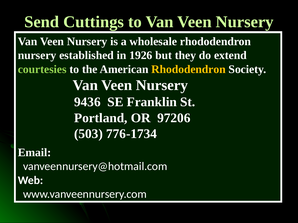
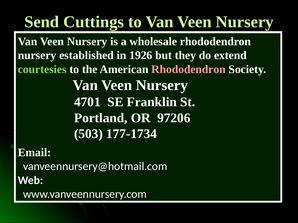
Rhododendron at (189, 69) colour: yellow -> pink
9436: 9436 -> 4701
776-1734: 776-1734 -> 177-1734
